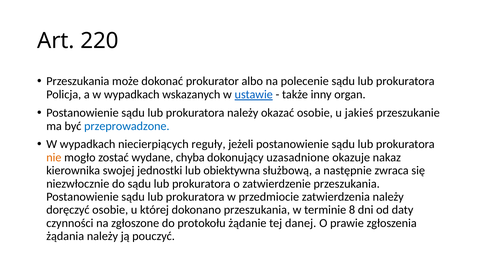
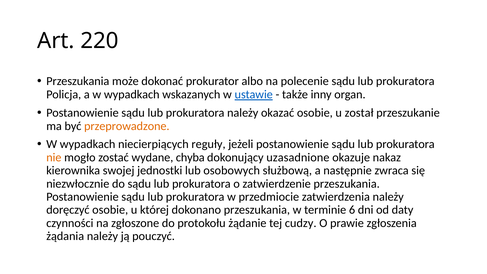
jakieś: jakieś -> został
przeprowadzone colour: blue -> orange
obiektywna: obiektywna -> osobowych
8: 8 -> 6
danej: danej -> cudzy
